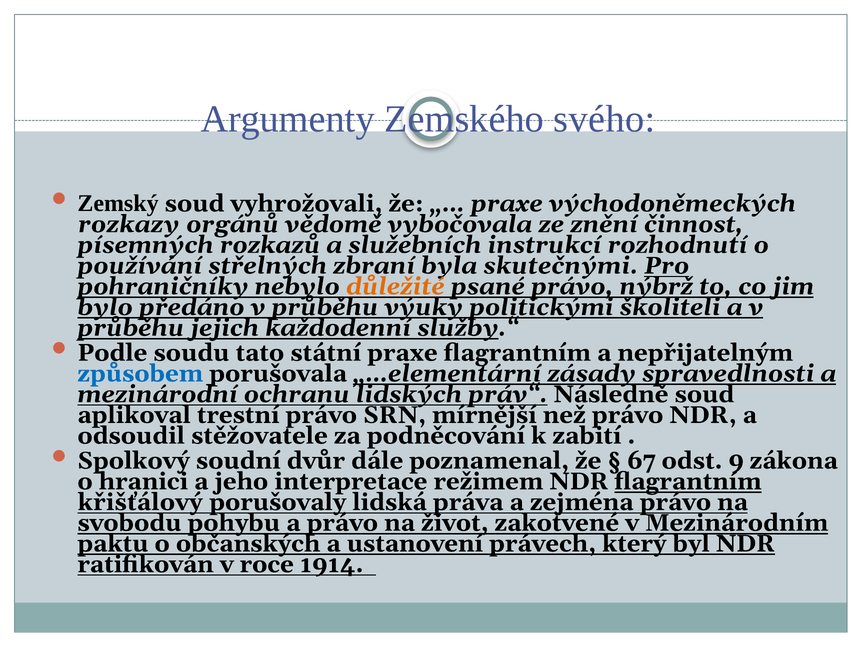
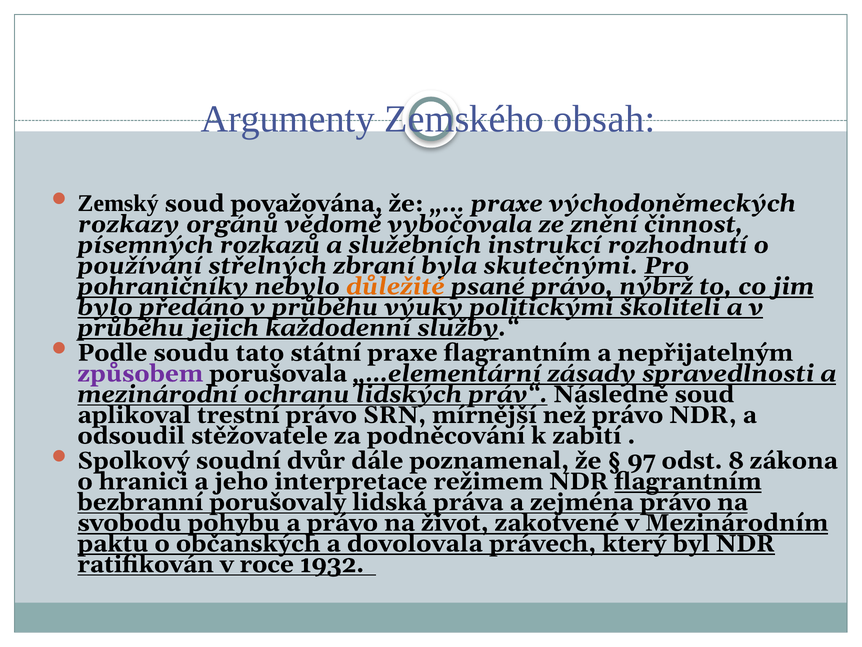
svého: svého -> obsah
vyhrožovali: vyhrožovali -> považována
způsobem colour: blue -> purple
67: 67 -> 97
9: 9 -> 8
křišťálový: křišťálový -> bezbranní
ustanovení: ustanovení -> dovolovala
1914: 1914 -> 1932
